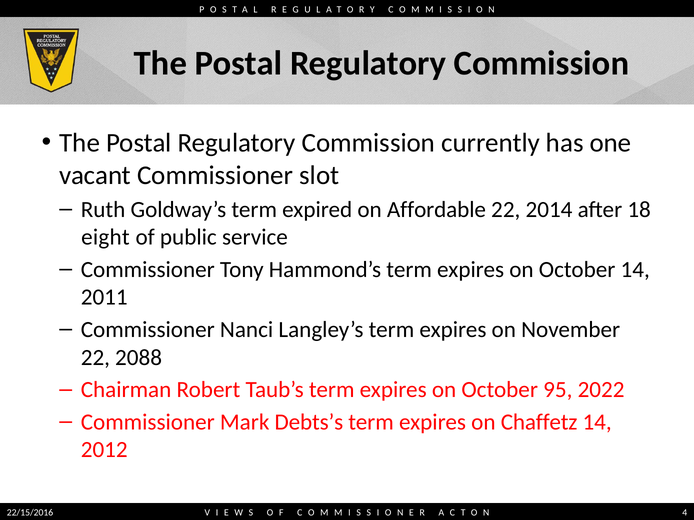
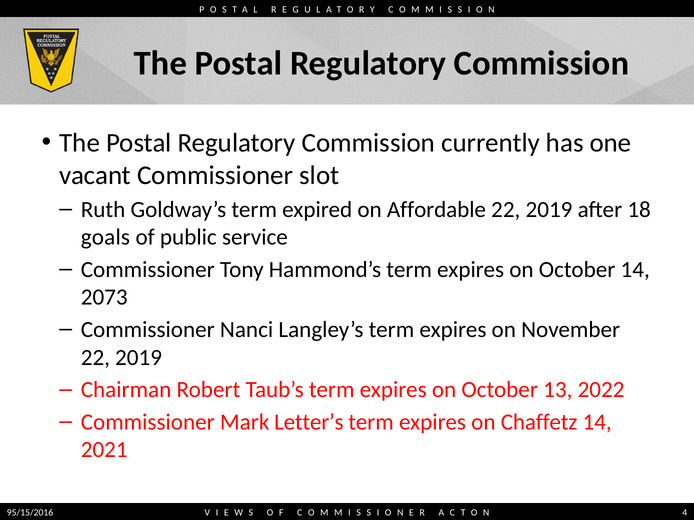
2014 at (549, 210): 2014 -> 2019
eight: eight -> goals
2011: 2011 -> 2073
2088 at (139, 358): 2088 -> 2019
95: 95 -> 13
Debts’s: Debts’s -> Letter’s
2012: 2012 -> 2021
22/15/2016: 22/15/2016 -> 95/15/2016
